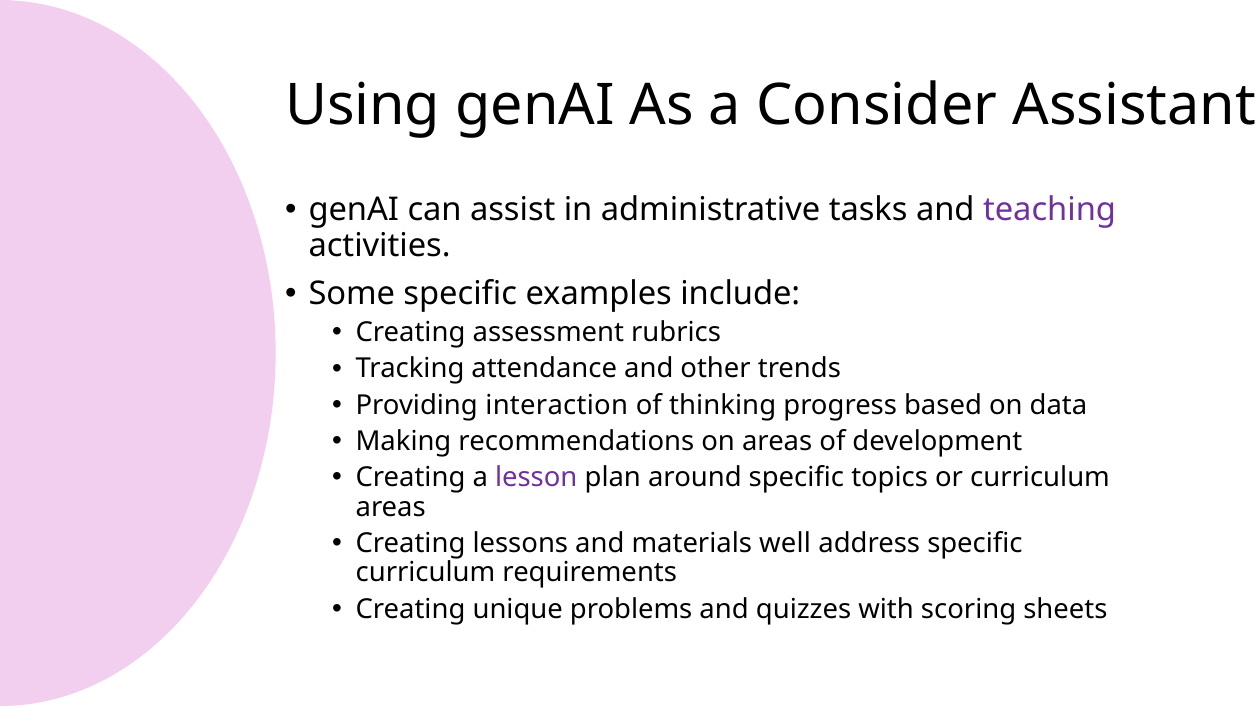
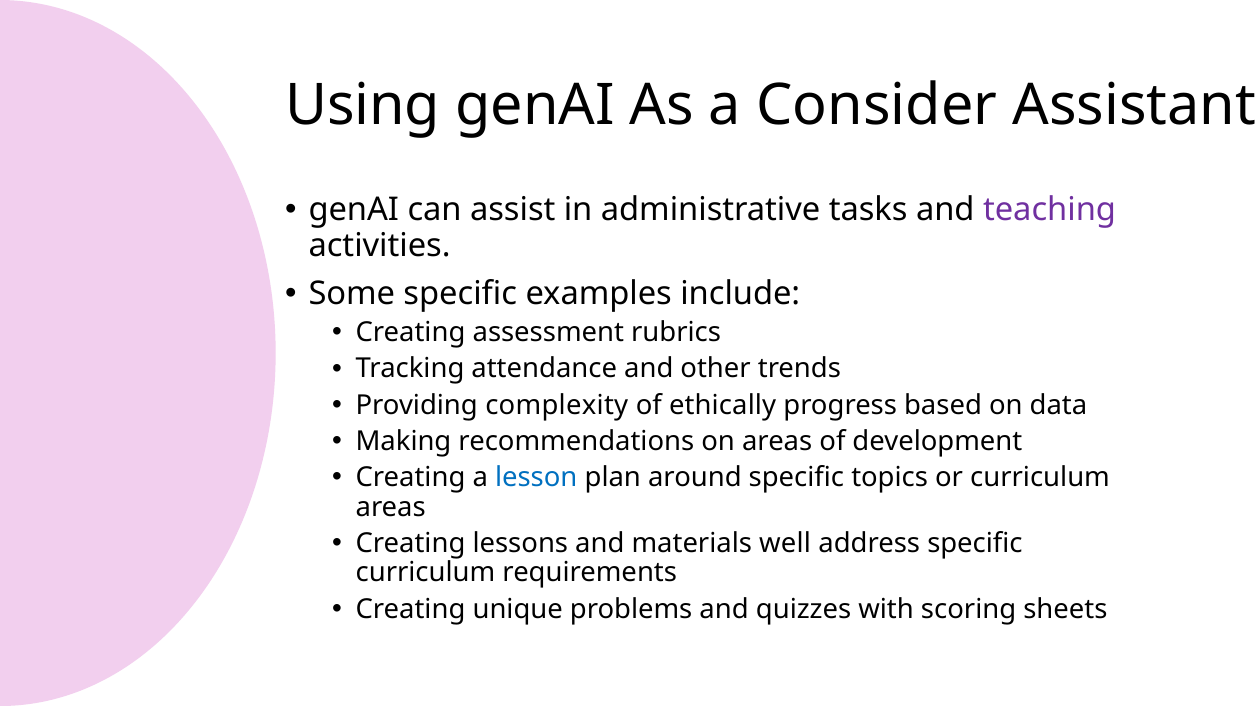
interaction: interaction -> complexity
thinking: thinking -> ethically
lesson colour: purple -> blue
